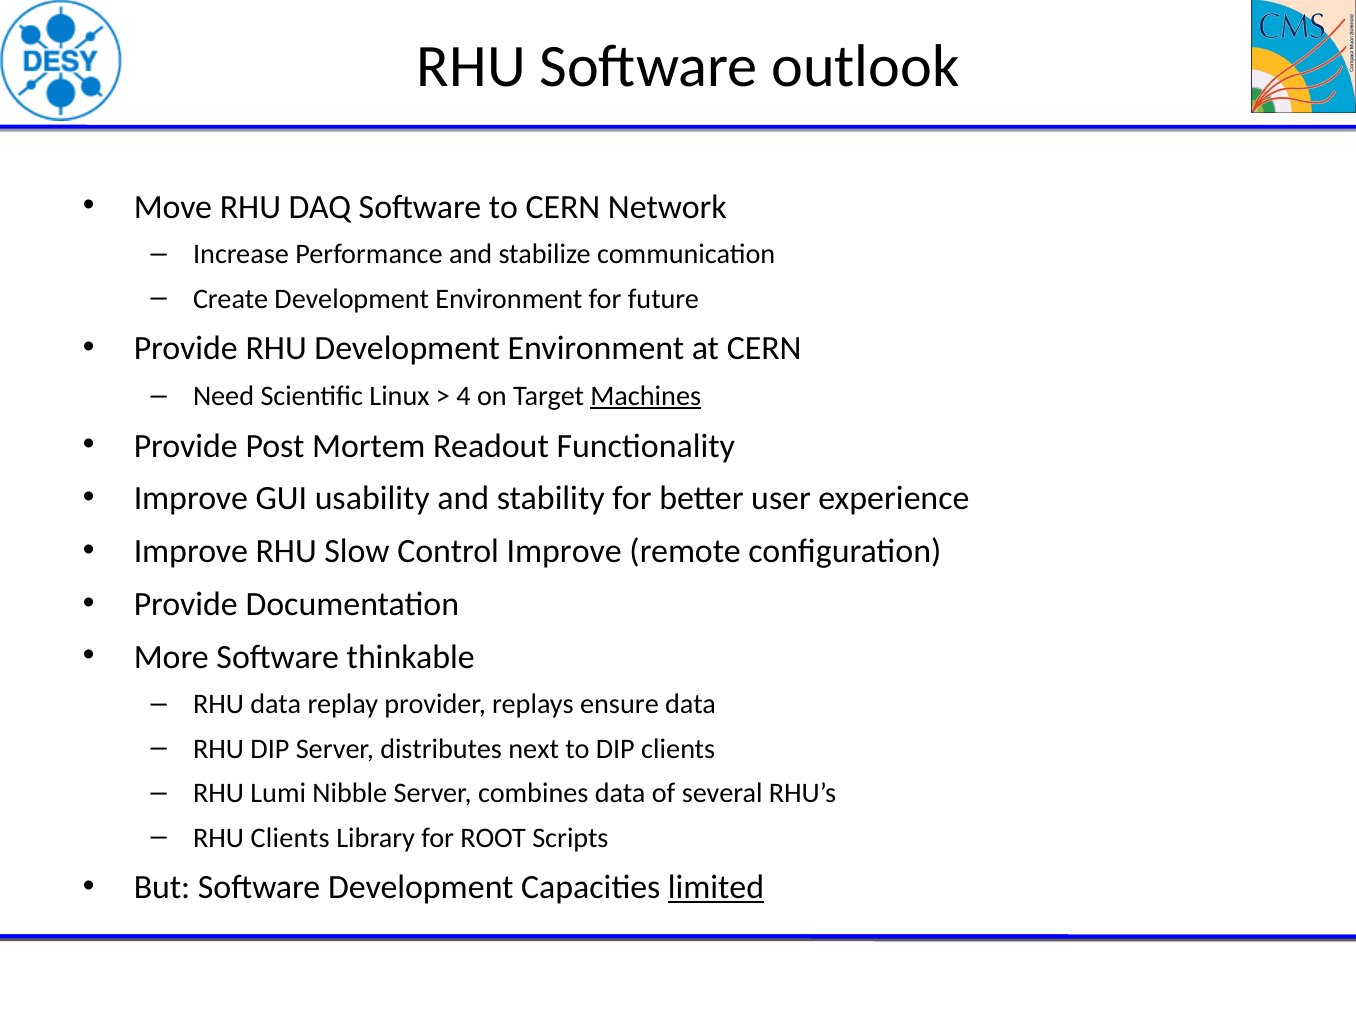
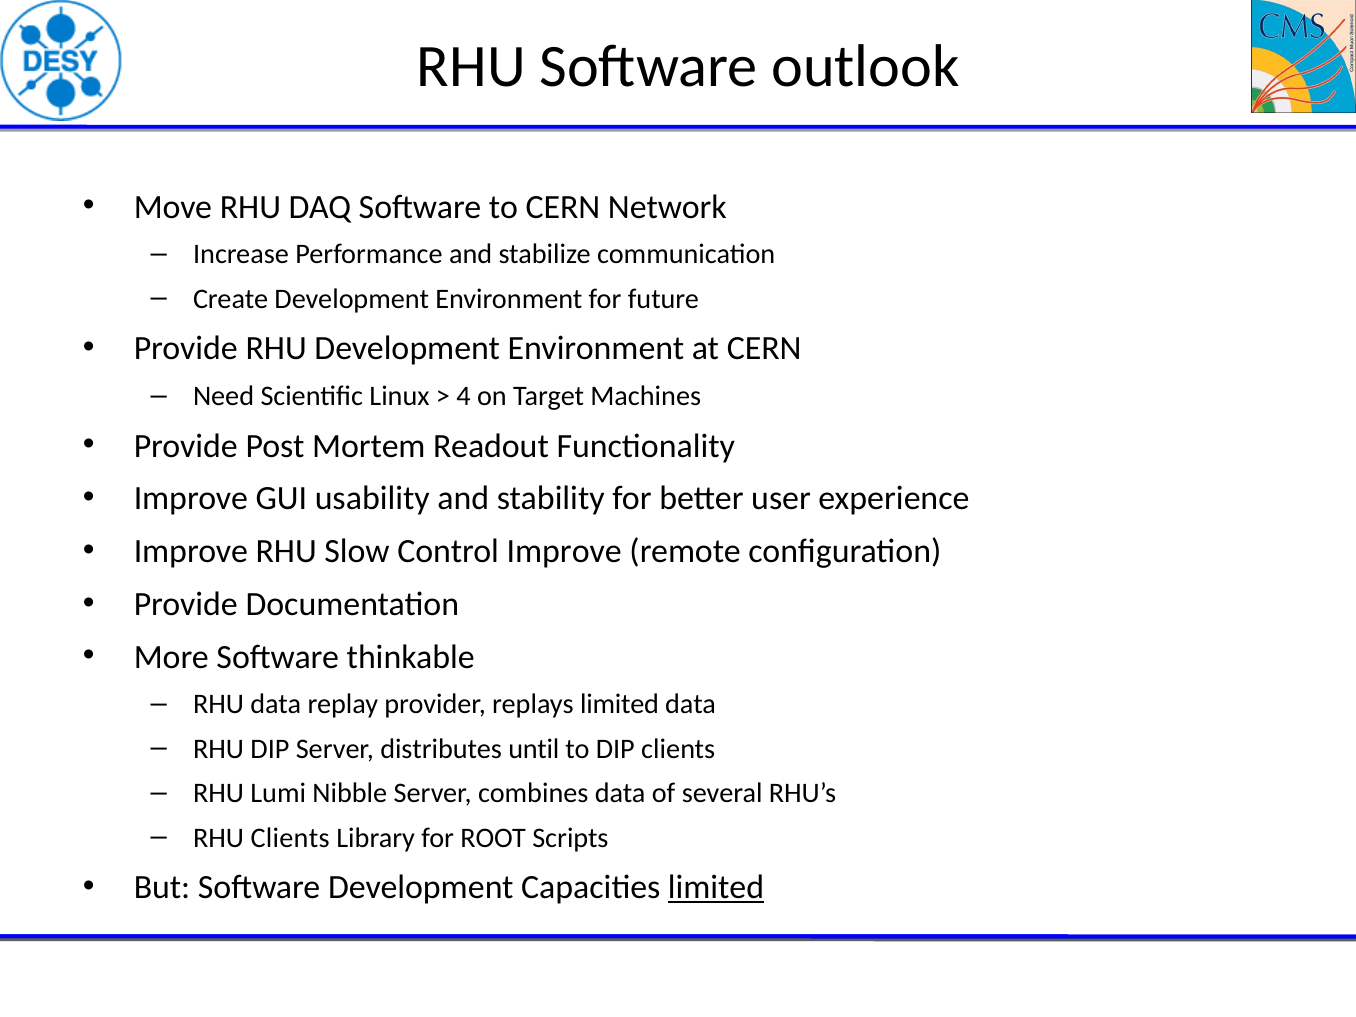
Machines underline: present -> none
replays ensure: ensure -> limited
next: next -> until
